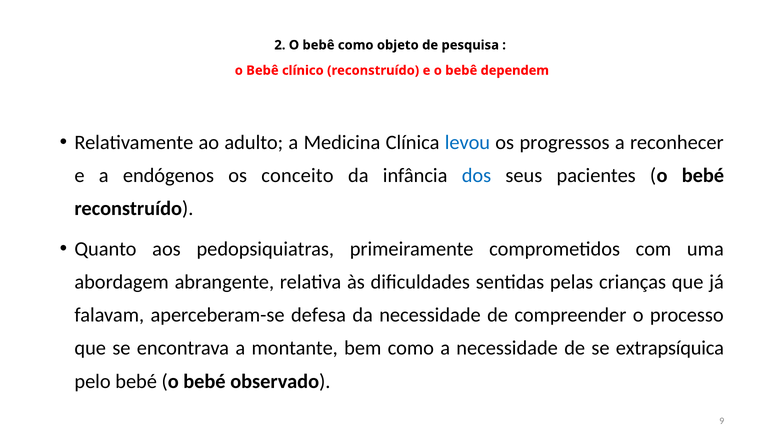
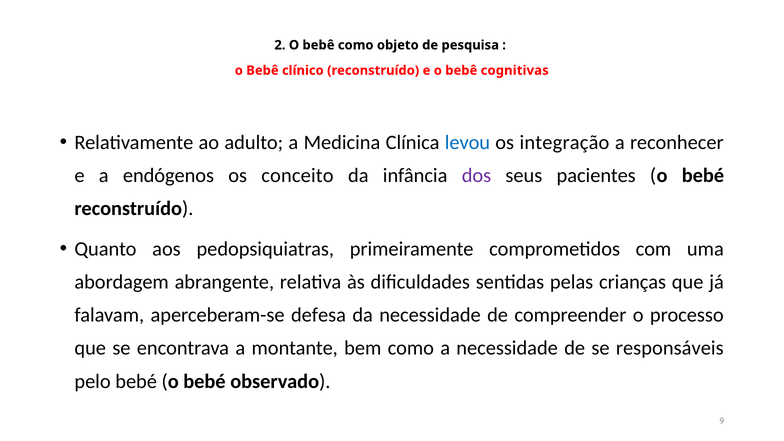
dependem: dependem -> cognitivas
progressos: progressos -> integração
dos colour: blue -> purple
extrapsíquica: extrapsíquica -> responsáveis
